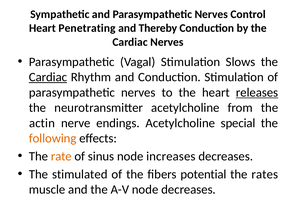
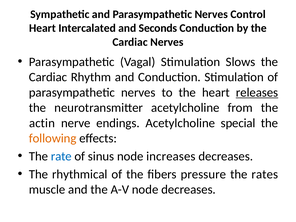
Penetrating: Penetrating -> Intercalated
Thereby: Thereby -> Seconds
Cardiac at (48, 77) underline: present -> none
rate colour: orange -> blue
stimulated: stimulated -> rhythmical
potential: potential -> pressure
